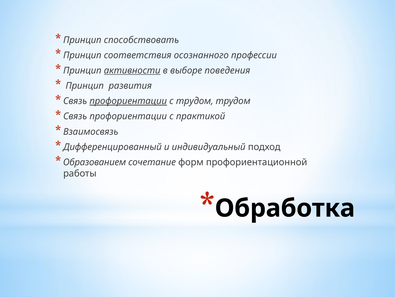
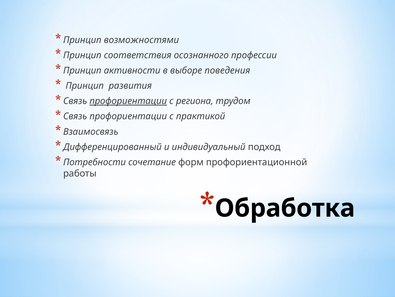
способствовать: способствовать -> возможностями
активности underline: present -> none
с трудом: трудом -> региона
Образованием: Образованием -> Потребности
